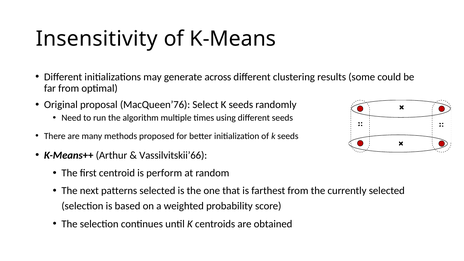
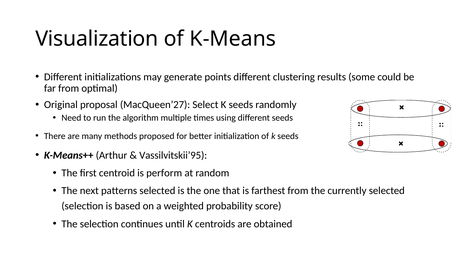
Insensitivity: Insensitivity -> Visualization
across: across -> points
MacQueen’76: MacQueen’76 -> MacQueen’27
Vassilvitskii’66: Vassilvitskii’66 -> Vassilvitskii’95
